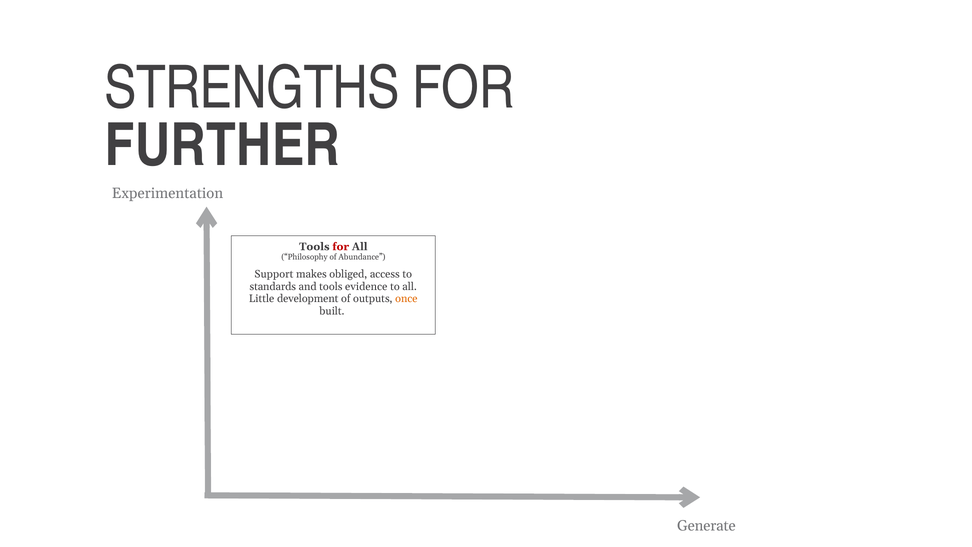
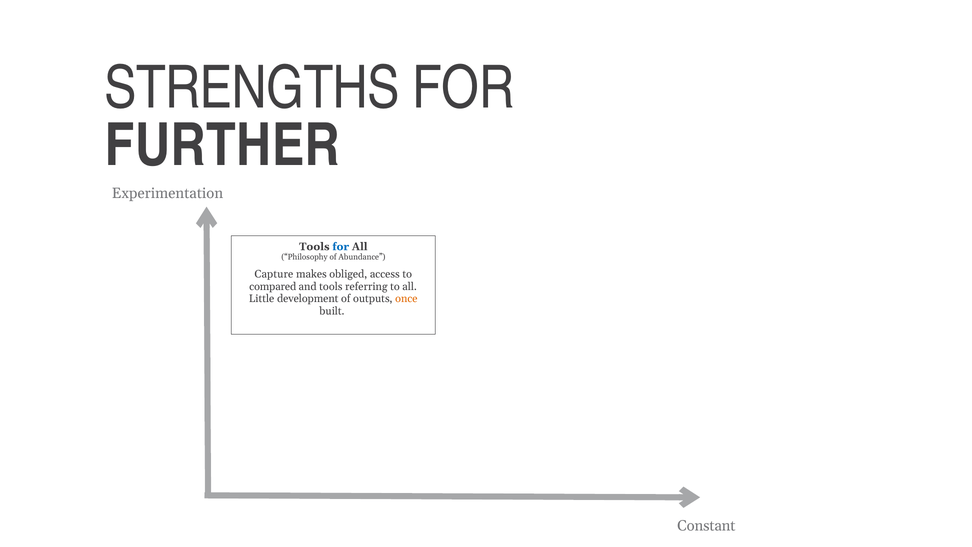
for at (341, 246) colour: red -> blue
Support: Support -> Capture
standards: standards -> compared
evidence: evidence -> referring
Generate: Generate -> Constant
